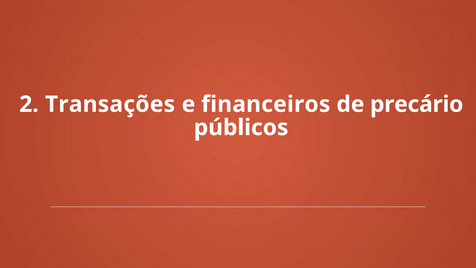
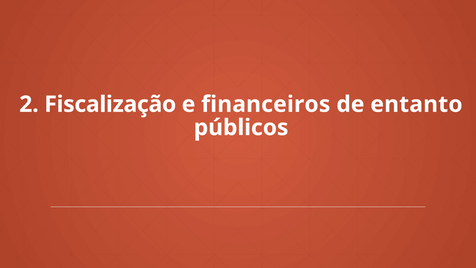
Transações: Transações -> Fiscalização
precário: precário -> entanto
